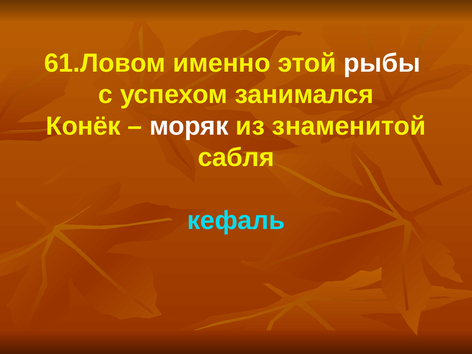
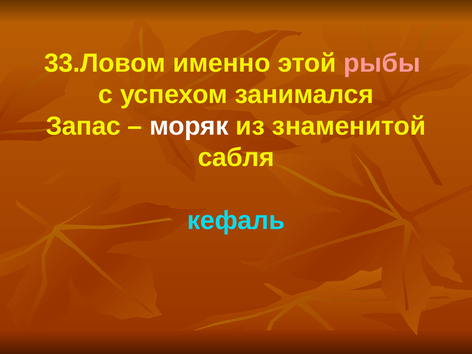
61.Ловом: 61.Ловом -> 33.Ловом
рыбы colour: white -> pink
Конёк: Конёк -> Запас
